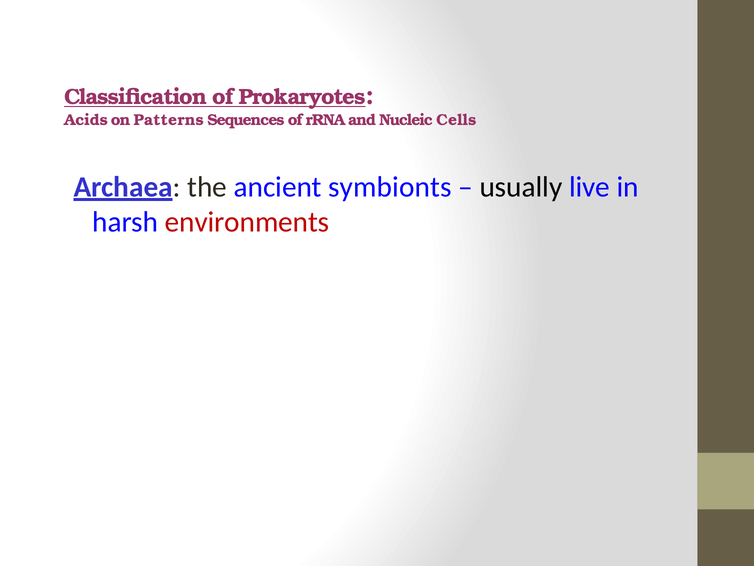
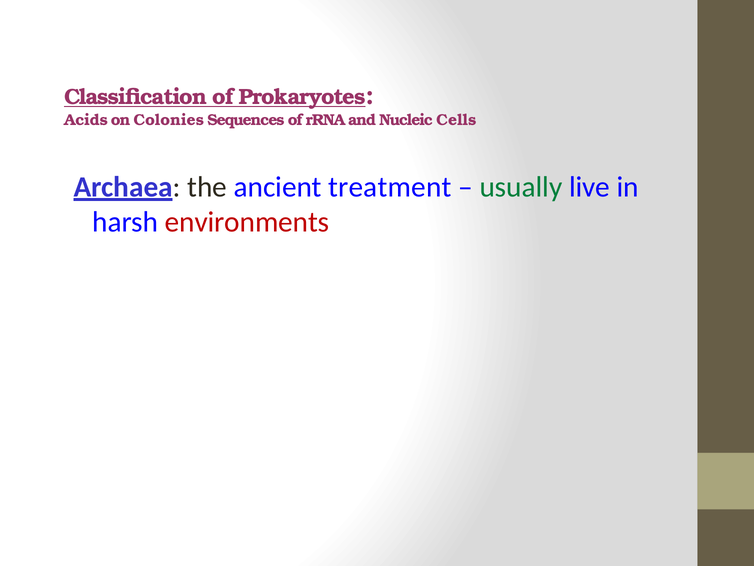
Patterns: Patterns -> Colonies
symbionts: symbionts -> treatment
usually colour: black -> green
